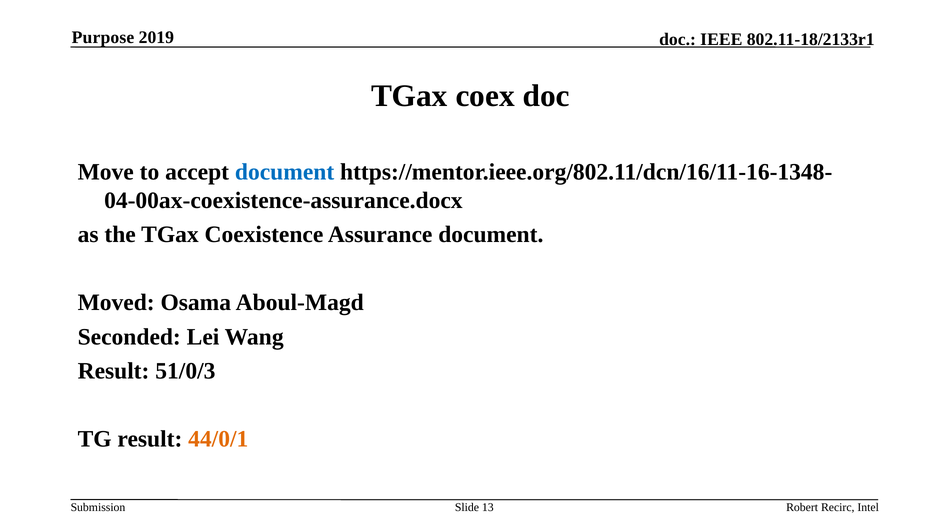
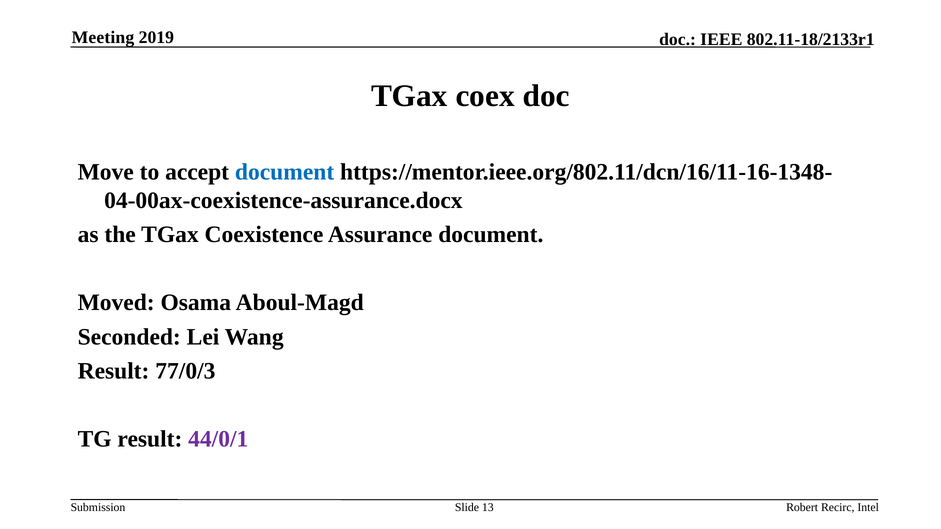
Purpose: Purpose -> Meeting
51/0/3: 51/0/3 -> 77/0/3
44/0/1 colour: orange -> purple
